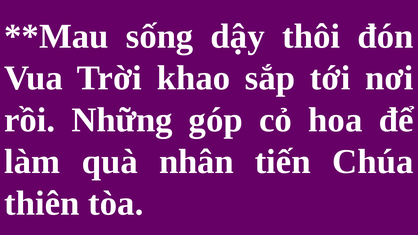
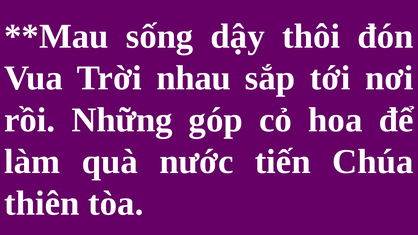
khao: khao -> nhau
nhân: nhân -> nước
